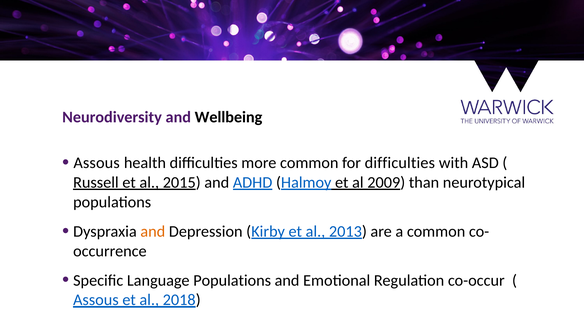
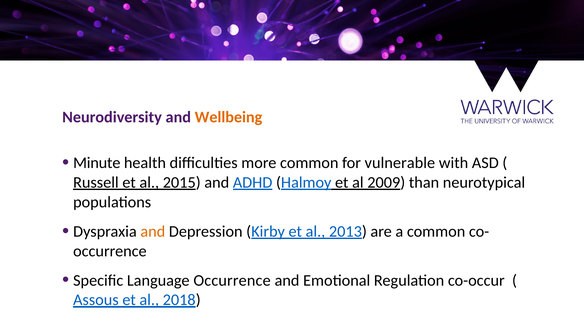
Wellbeing colour: black -> orange
Assous at (97, 163): Assous -> Minute
for difficulties: difficulties -> vulnerable
Language Populations: Populations -> Occurrence
